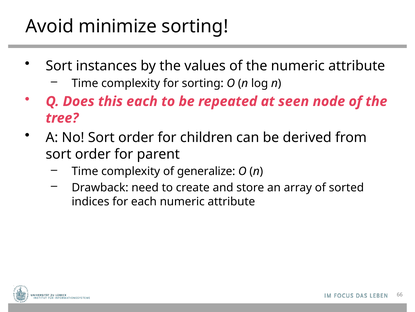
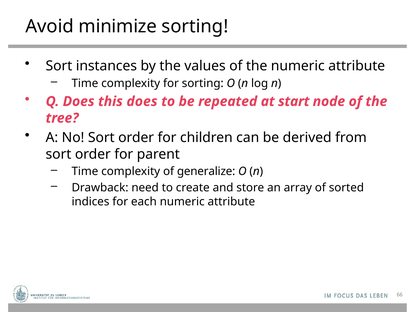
this each: each -> does
seen: seen -> start
